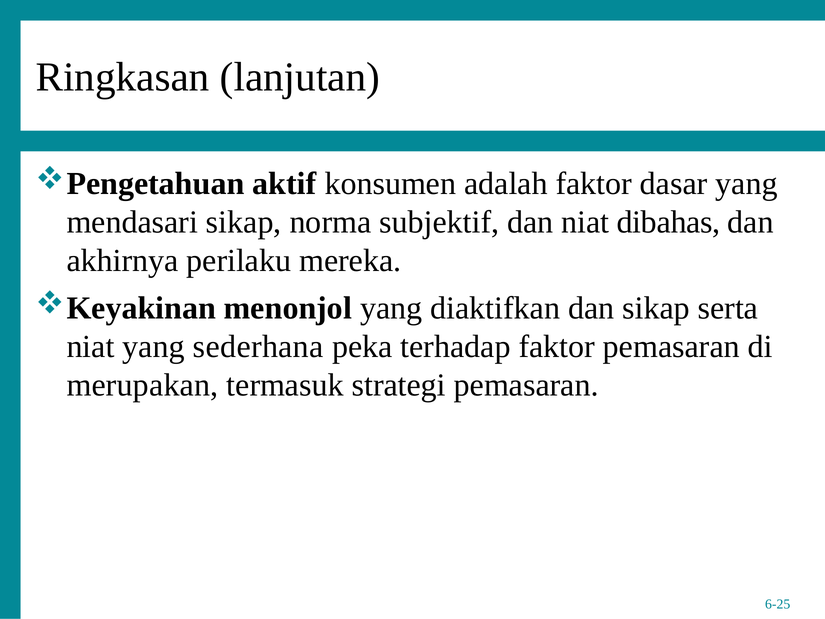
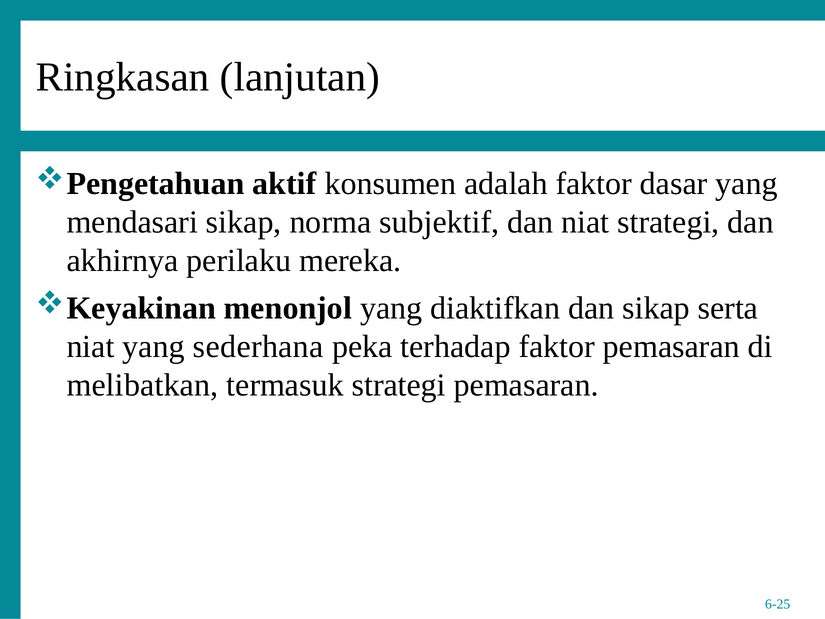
niat dibahas: dibahas -> strategi
merupakan: merupakan -> melibatkan
